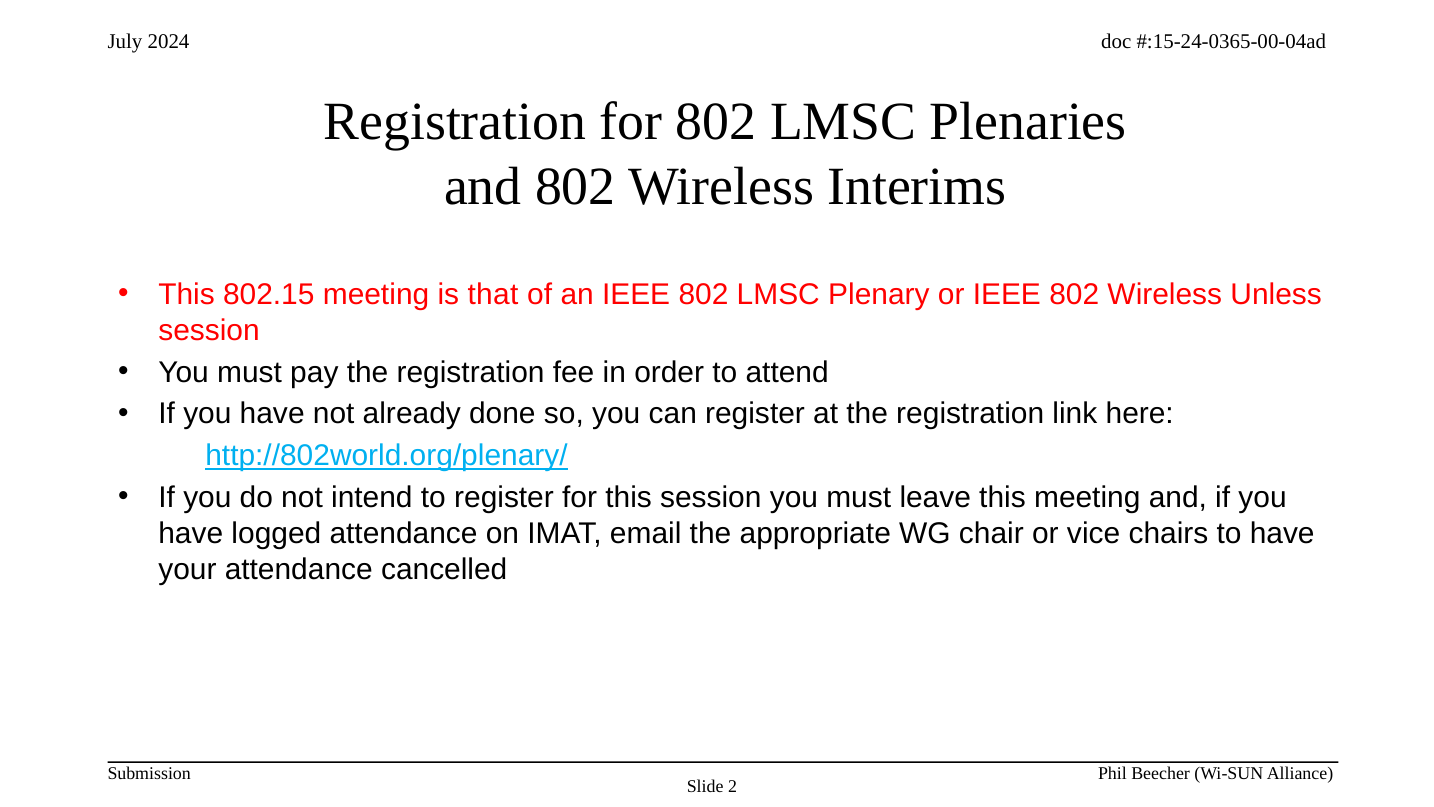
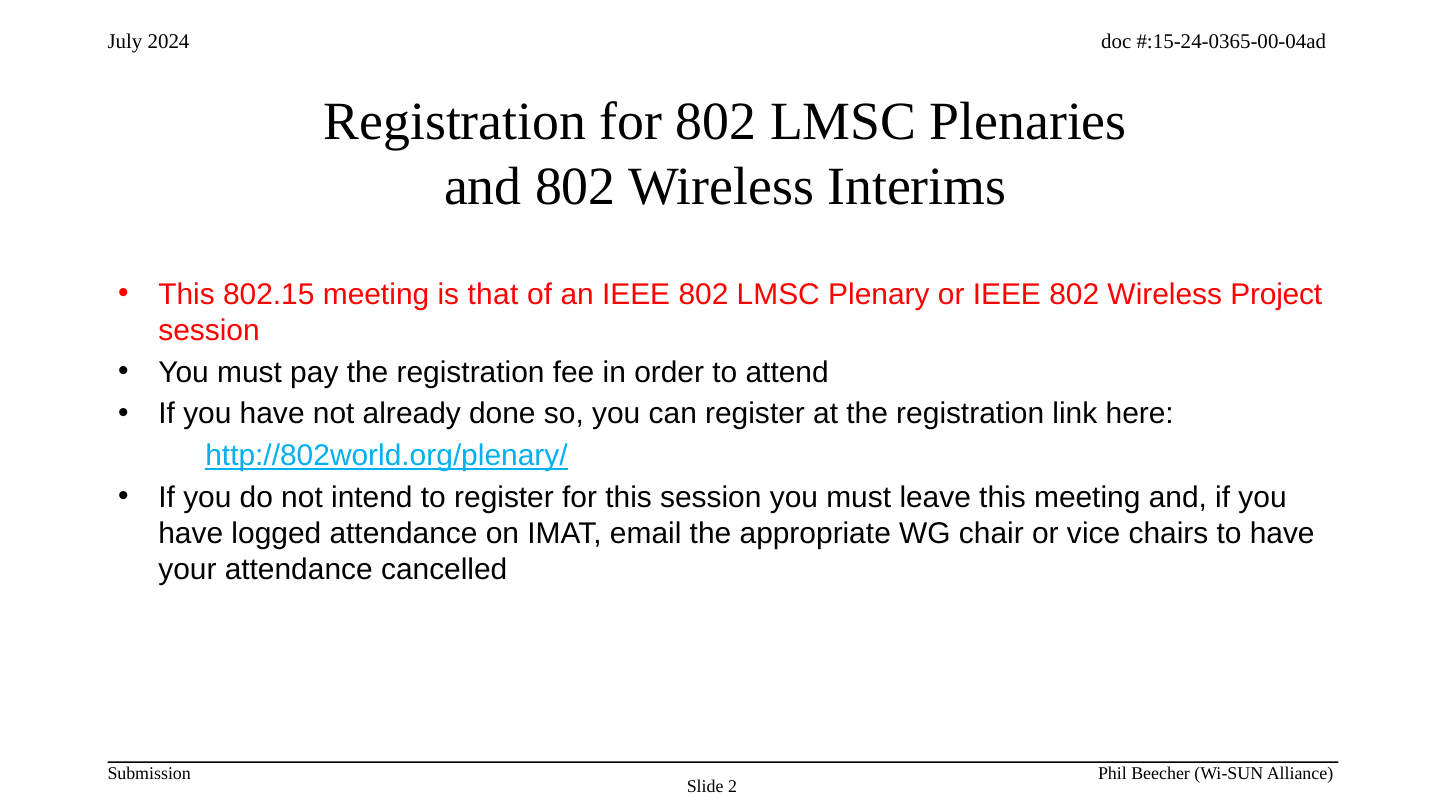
Unless: Unless -> Project
